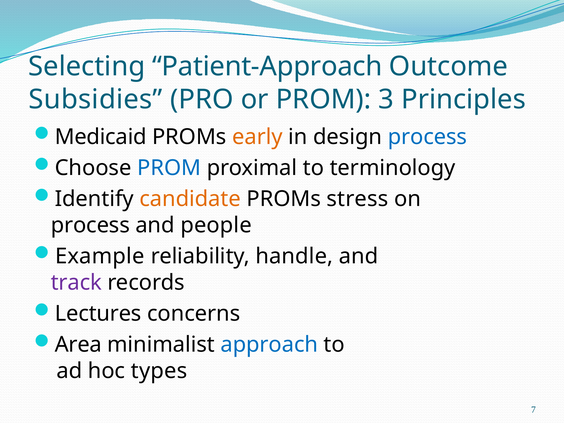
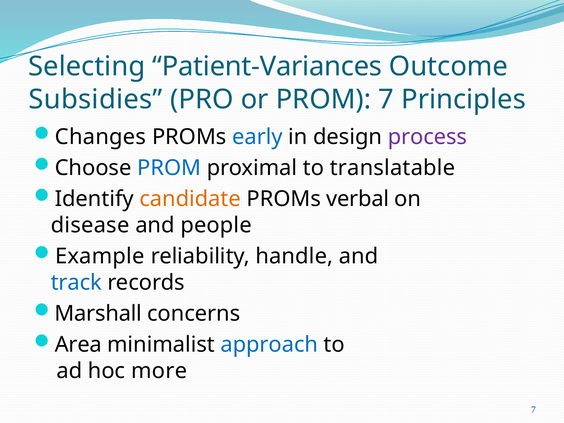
Patient-Approach: Patient-Approach -> Patient-Variances
PROM 3: 3 -> 7
Medicaid: Medicaid -> Changes
early colour: orange -> blue
process at (427, 137) colour: blue -> purple
terminology: terminology -> translatable
stress: stress -> verbal
process at (90, 225): process -> disease
track colour: purple -> blue
Lectures: Lectures -> Marshall
types: types -> more
